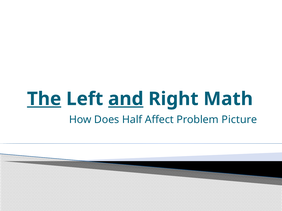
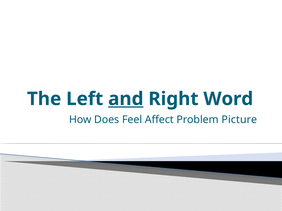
The underline: present -> none
Math: Math -> Word
Half: Half -> Feel
